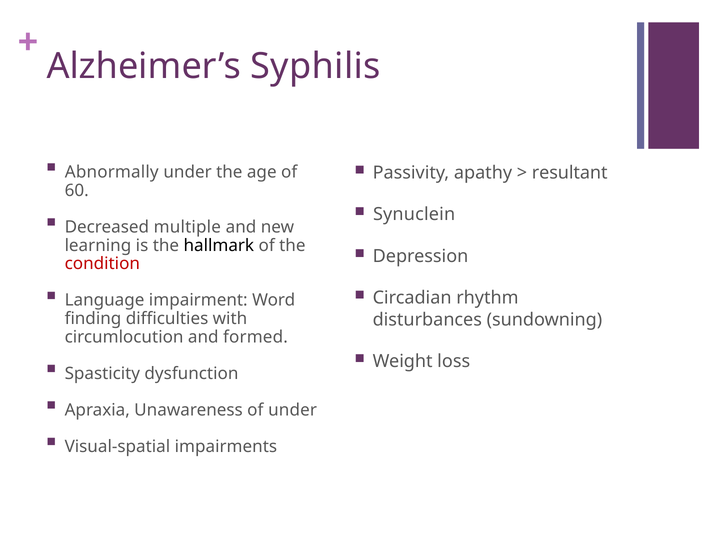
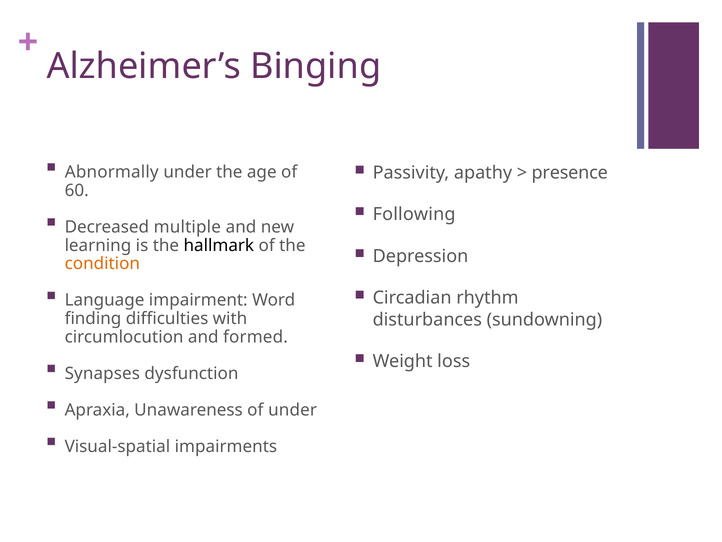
Syphilis: Syphilis -> Binging
resultant: resultant -> presence
Synuclein: Synuclein -> Following
condition colour: red -> orange
Spasticity: Spasticity -> Synapses
